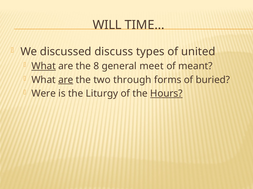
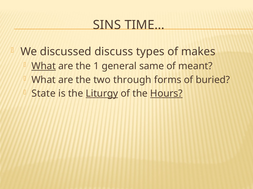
WILL: WILL -> SINS
united: united -> makes
8: 8 -> 1
meet: meet -> same
are at (66, 80) underline: present -> none
Were: Were -> State
Liturgy underline: none -> present
